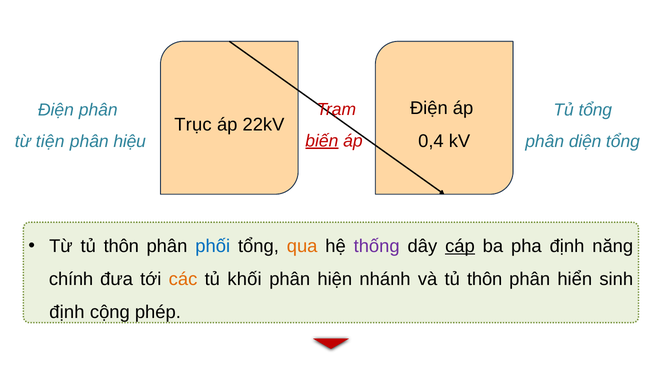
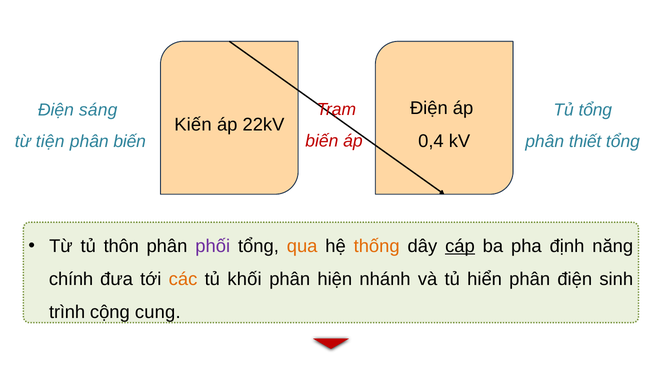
Điện phân: phân -> sáng
Trục: Trục -> Kiến
biến at (322, 141) underline: present -> none
phân hiệu: hiệu -> biến
diện: diện -> thiết
phối colour: blue -> purple
thống colour: purple -> orange
và tủ thôn: thôn -> hiển
phân hiển: hiển -> điện
định at (67, 313): định -> trình
phép: phép -> cung
